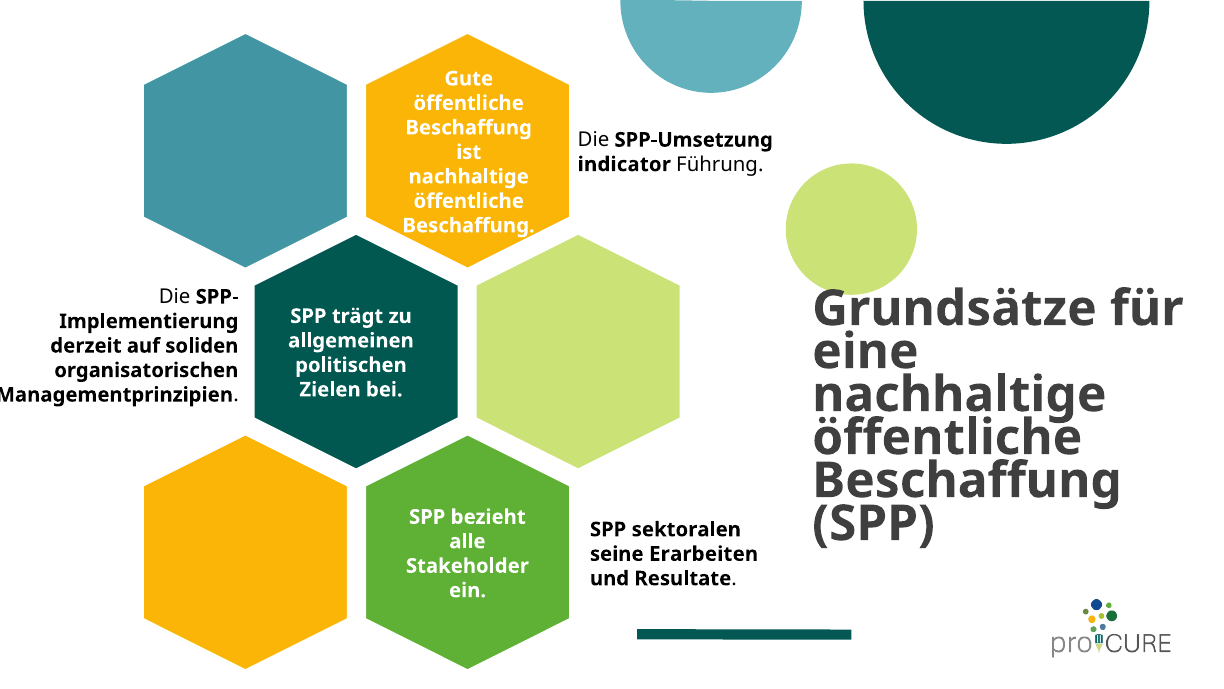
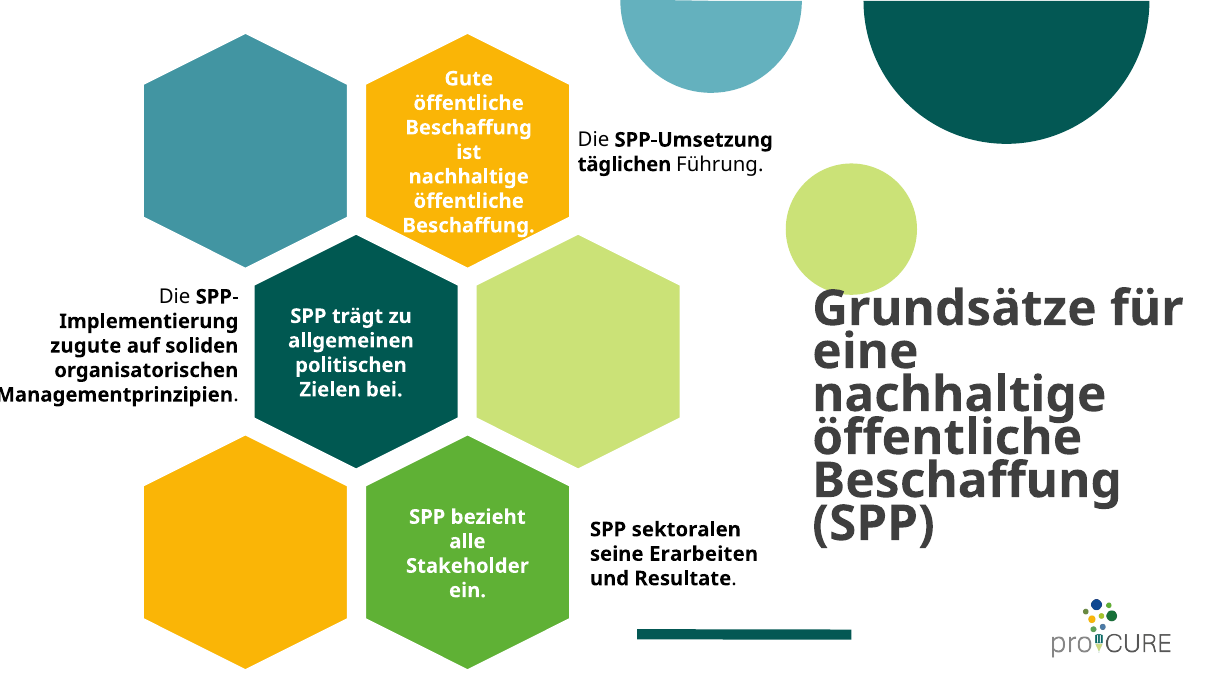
indicator: indicator -> täglichen
derzeit: derzeit -> zugute
